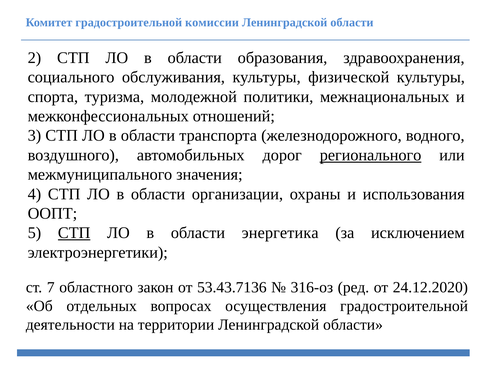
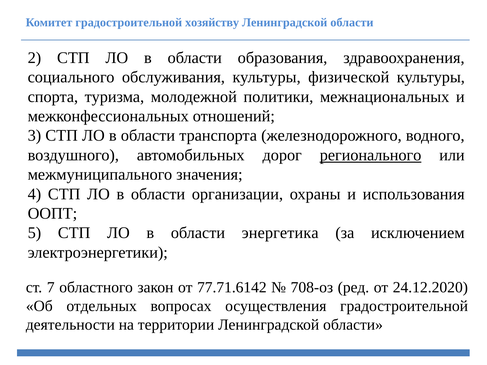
комиссии: комиссии -> хозяйству
СТП at (74, 233) underline: present -> none
53.43.7136: 53.43.7136 -> 77.71.6142
316-оз: 316-оз -> 708-оз
